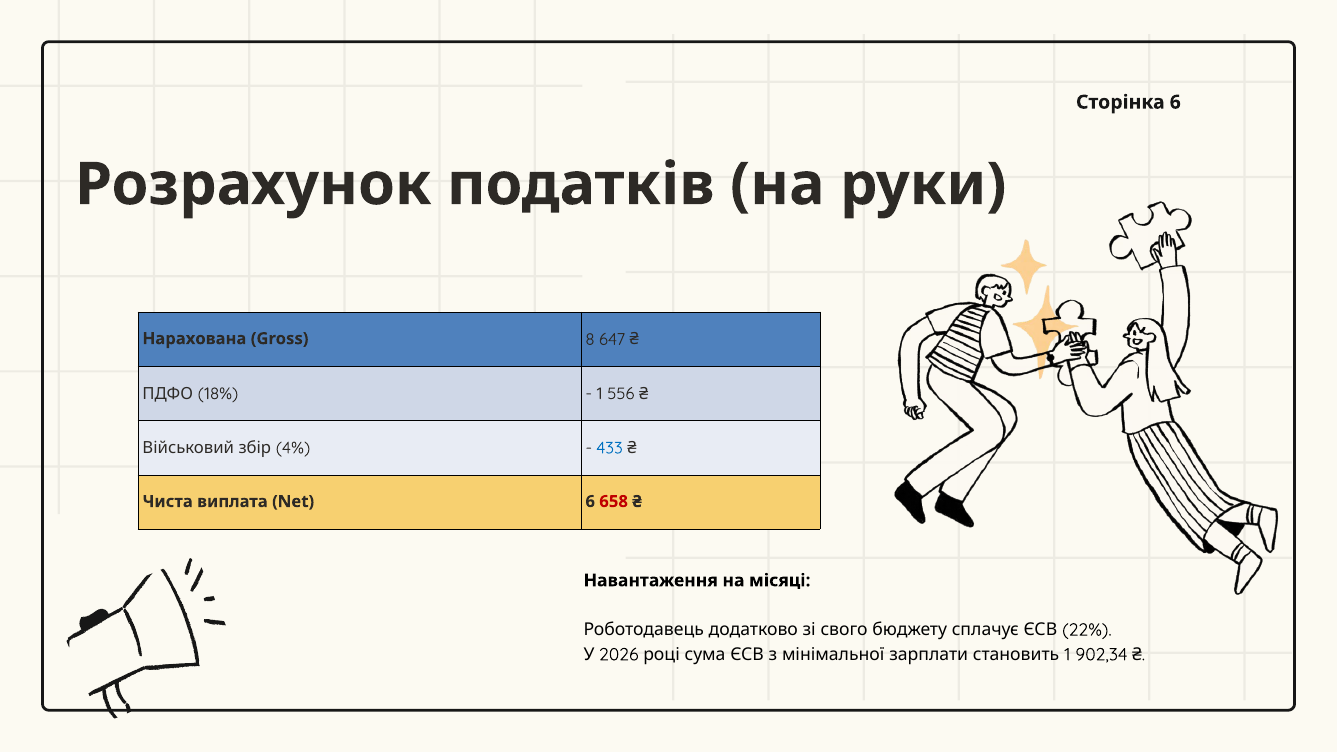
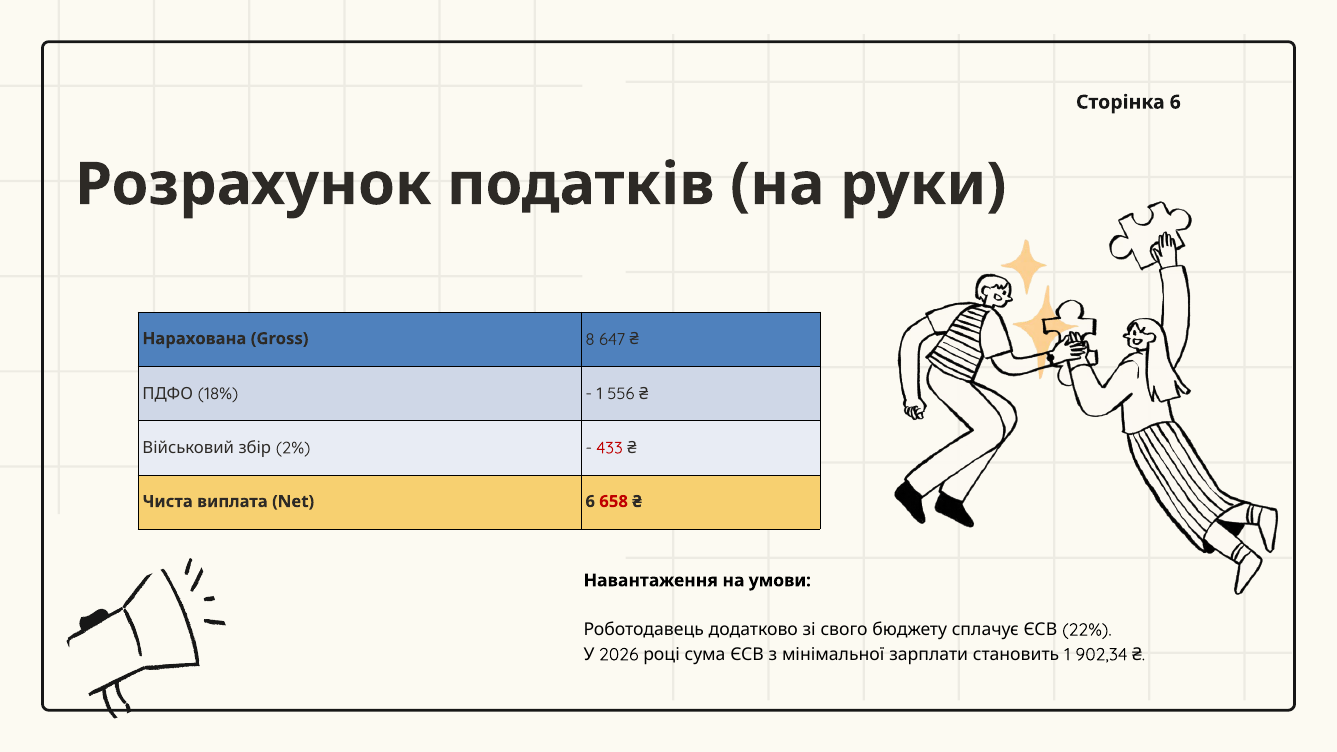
4%: 4% -> 2%
433 colour: blue -> red
місяці: місяці -> умови
